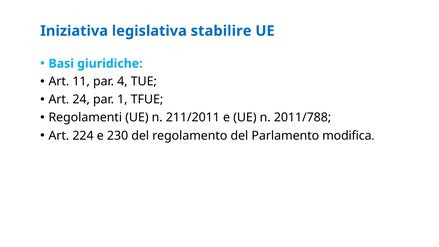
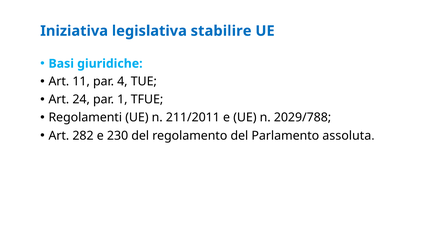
2011/788: 2011/788 -> 2029/788
224: 224 -> 282
modifica: modifica -> assoluta
